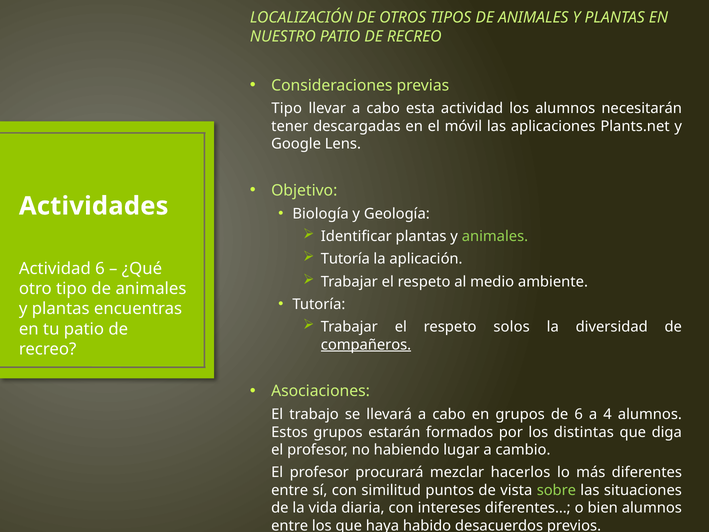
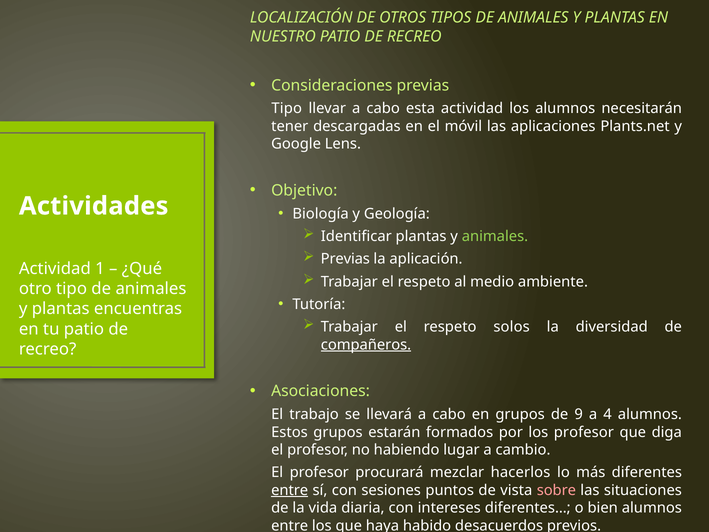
Tutoría at (345, 259): Tutoría -> Previas
Actividad 6: 6 -> 1
de 6: 6 -> 9
los distintas: distintas -> profesor
entre at (290, 490) underline: none -> present
similitud: similitud -> sesiones
sobre colour: light green -> pink
